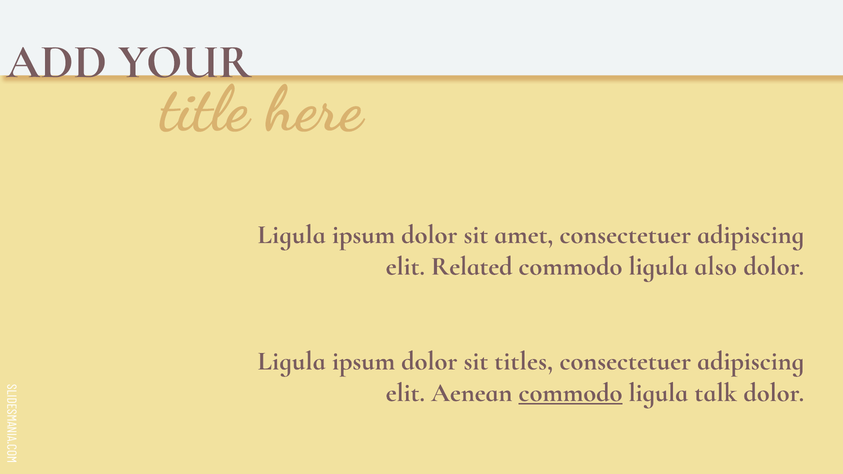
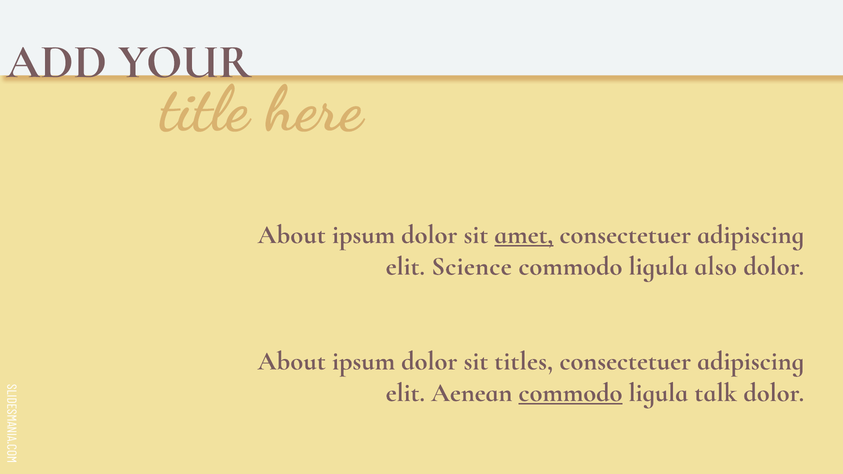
Ligula at (292, 234): Ligula -> About
amet underline: none -> present
Related: Related -> Science
Ligula at (292, 361): Ligula -> About
